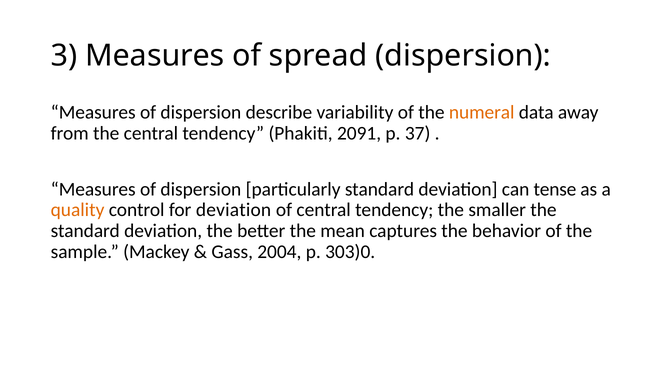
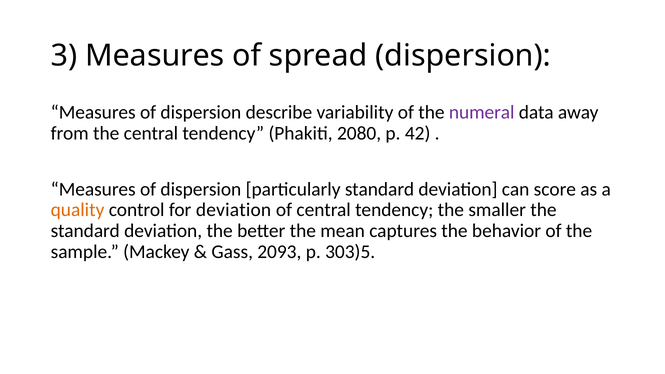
numeral colour: orange -> purple
2091: 2091 -> 2080
37: 37 -> 42
tense: tense -> score
2004: 2004 -> 2093
303)0: 303)0 -> 303)5
